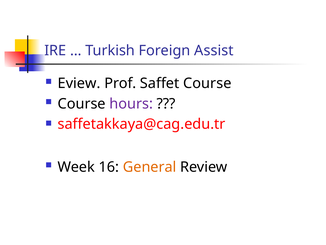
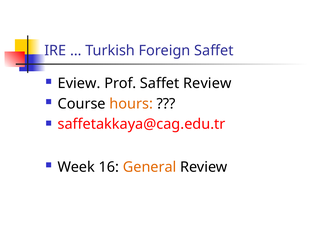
Foreign Assist: Assist -> Saffet
Saffet Course: Course -> Review
hours colour: purple -> orange
